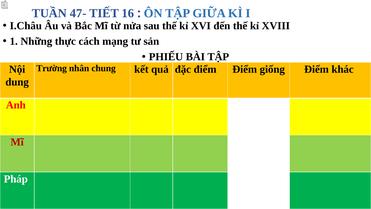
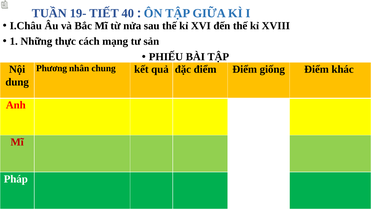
47-: 47- -> 19-
16: 16 -> 40
Trường: Trường -> Phương
